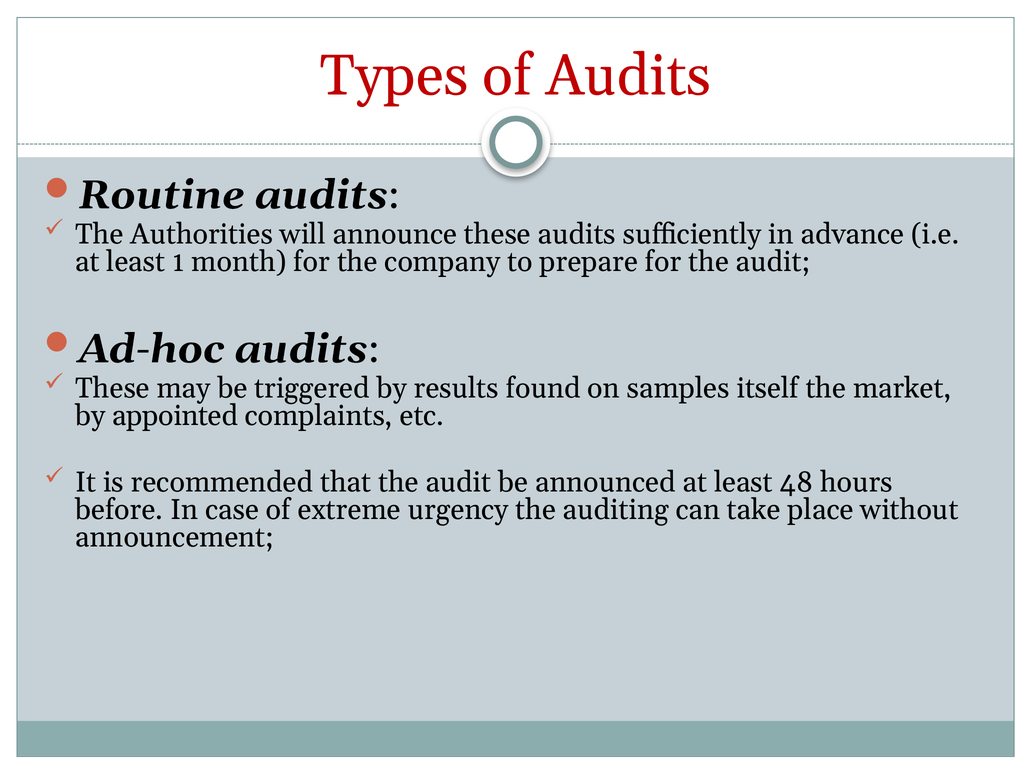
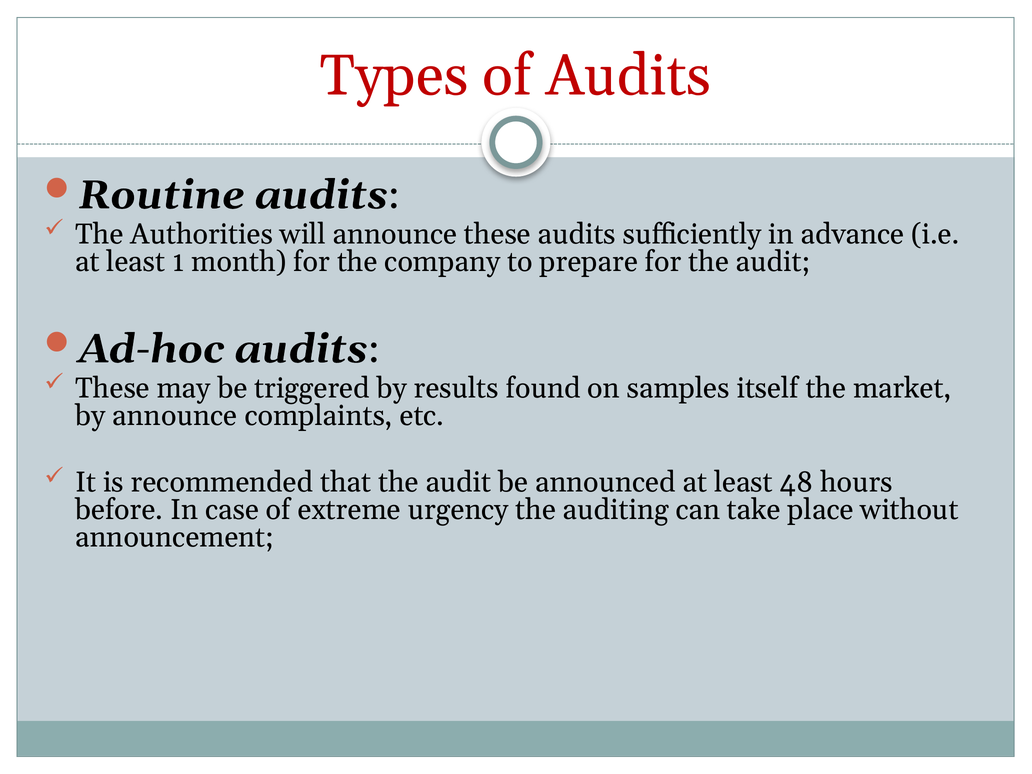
by appointed: appointed -> announce
